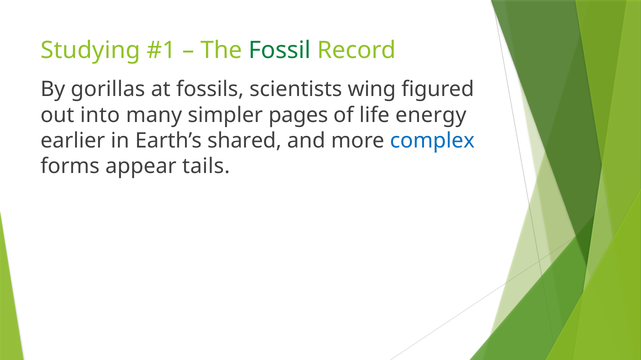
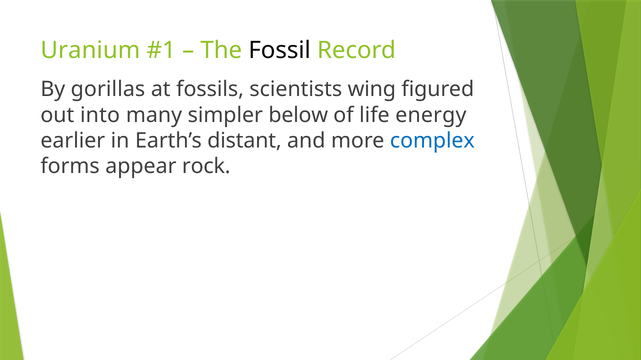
Studying: Studying -> Uranium
Fossil colour: green -> black
pages: pages -> below
shared: shared -> distant
tails: tails -> rock
